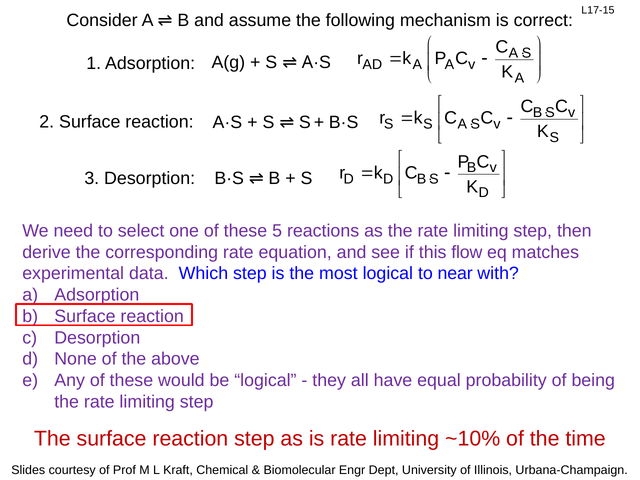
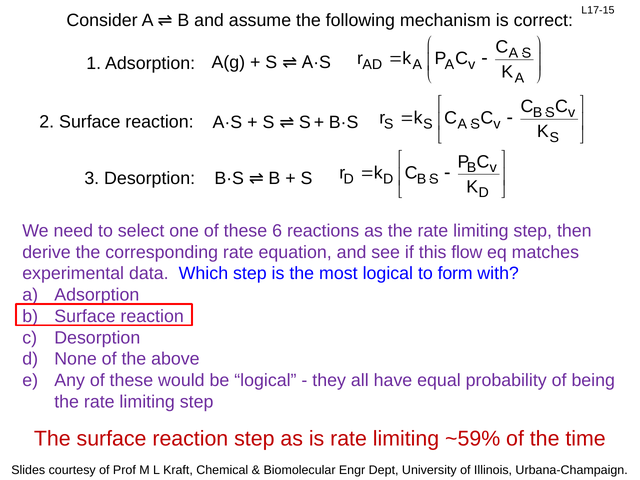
5: 5 -> 6
near: near -> form
~10%: ~10% -> ~59%
